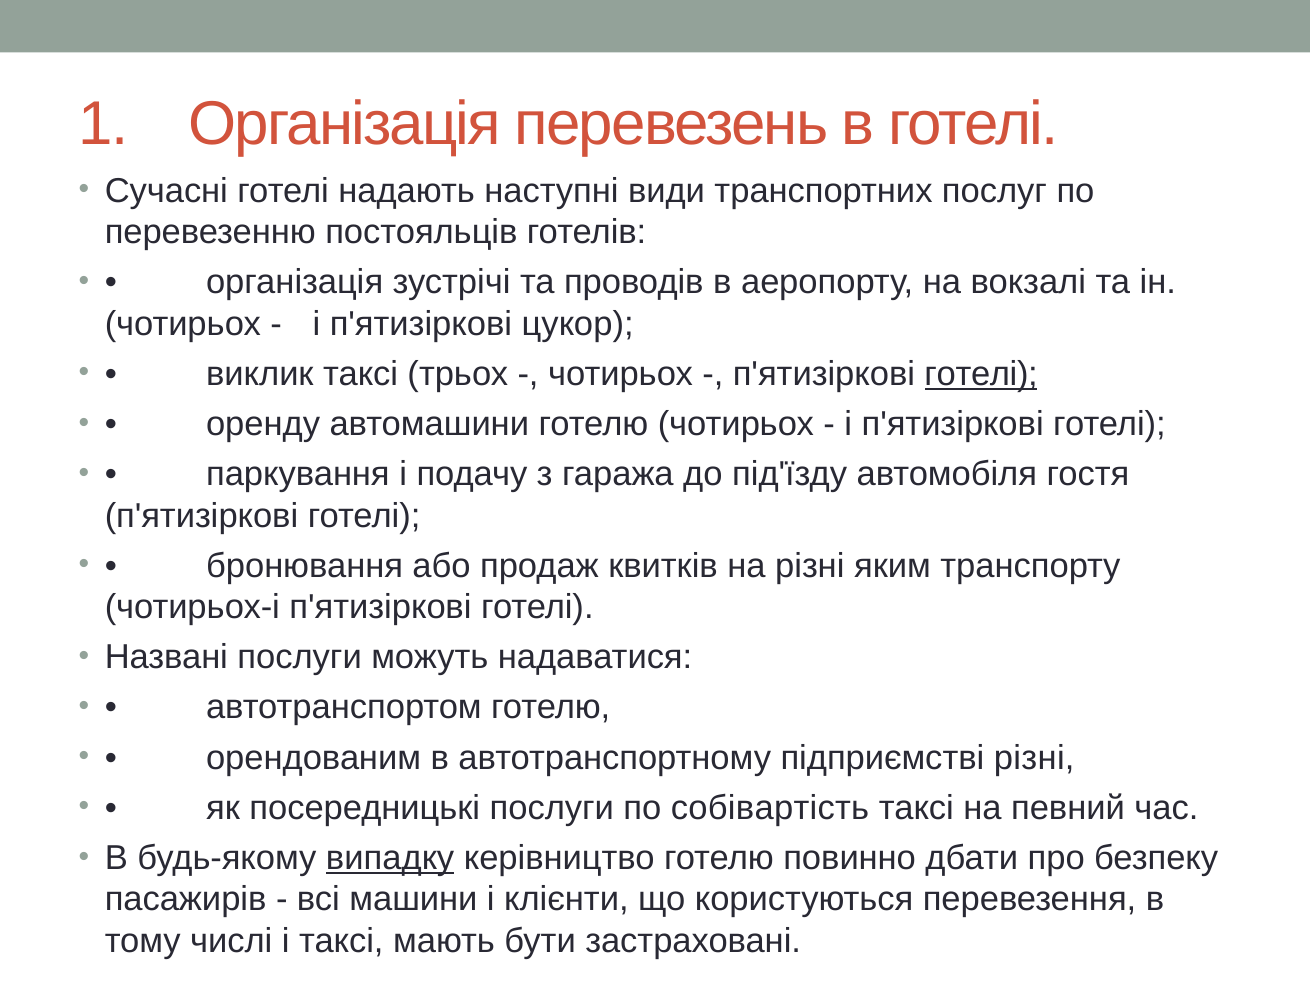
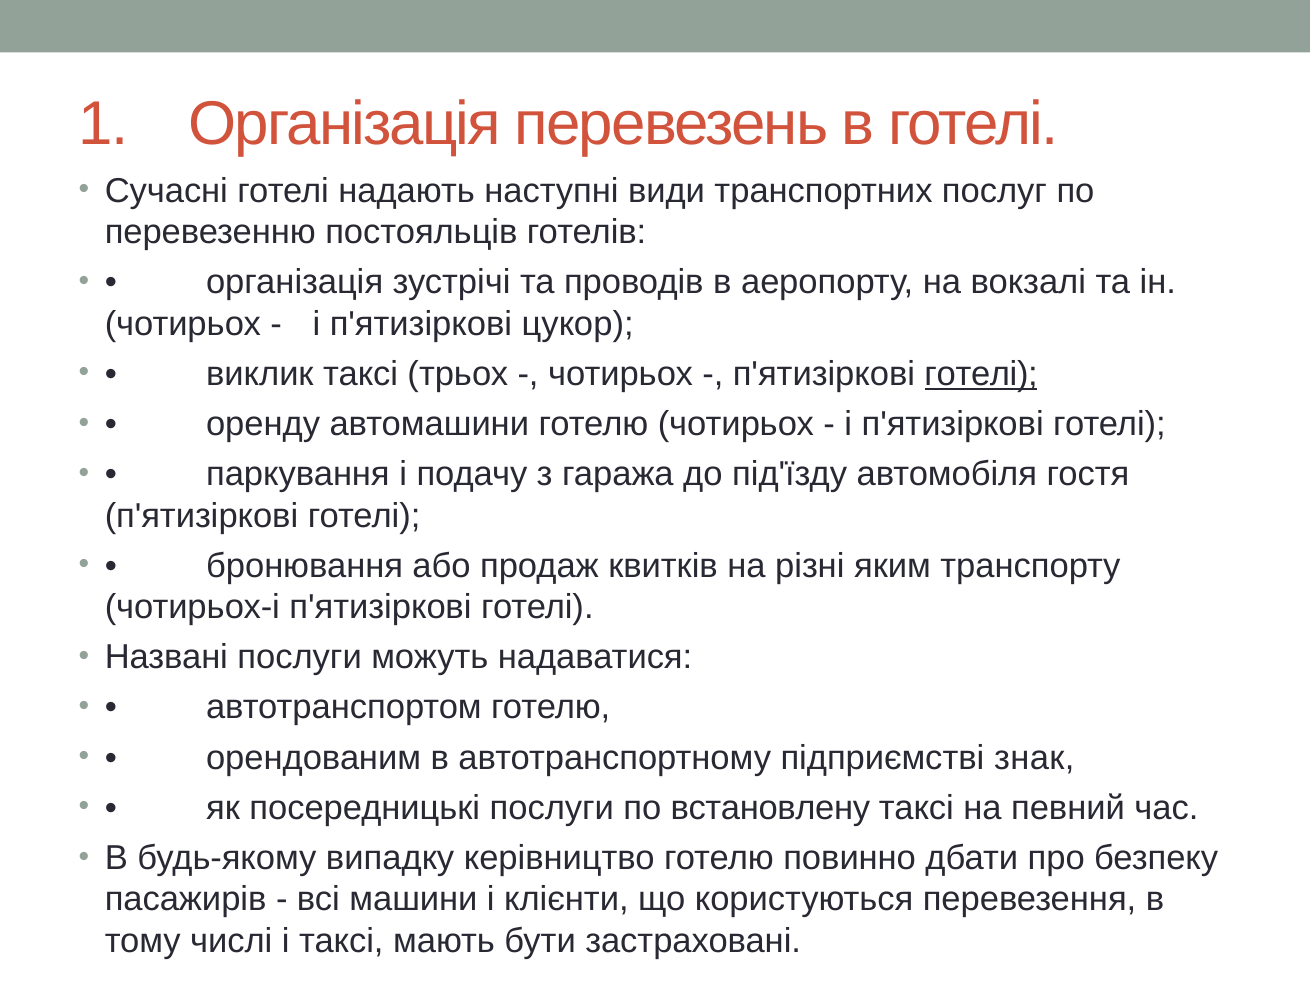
підприємстві різні: різні -> знак
собівартість: собівартість -> встановлену
випадку underline: present -> none
